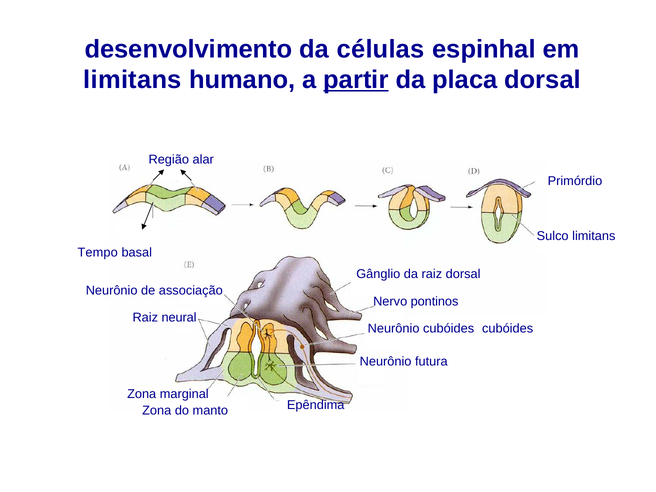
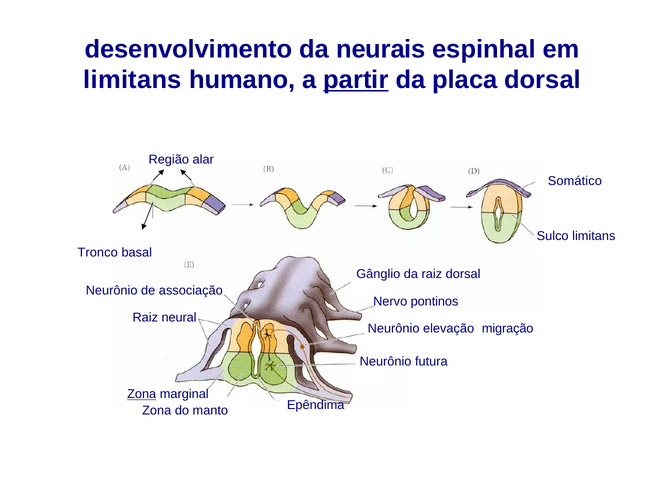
células: células -> neurais
Primórdio: Primórdio -> Somático
Tempo: Tempo -> Tronco
Neurônio cubóides: cubóides -> elevação
cubóides at (508, 329): cubóides -> migração
Zona at (142, 394) underline: none -> present
